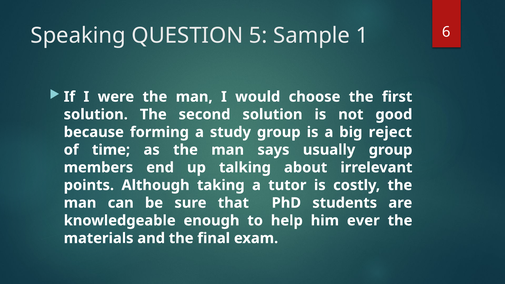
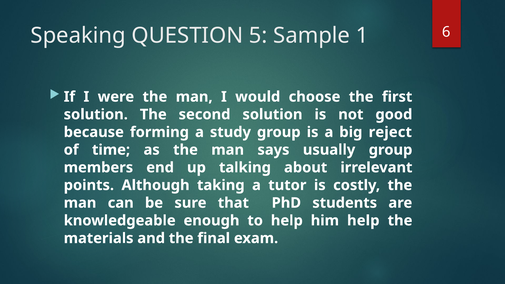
him ever: ever -> help
